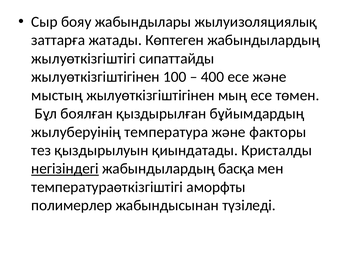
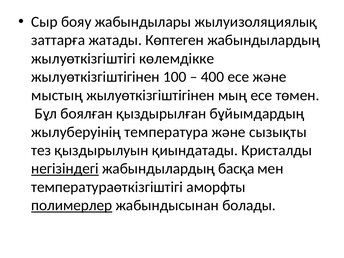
сипаттайды: сипаттайды -> көлемдікке
факторы: факторы -> сызықты
полимерлер underline: none -> present
түзіледі: түзіледі -> болады
